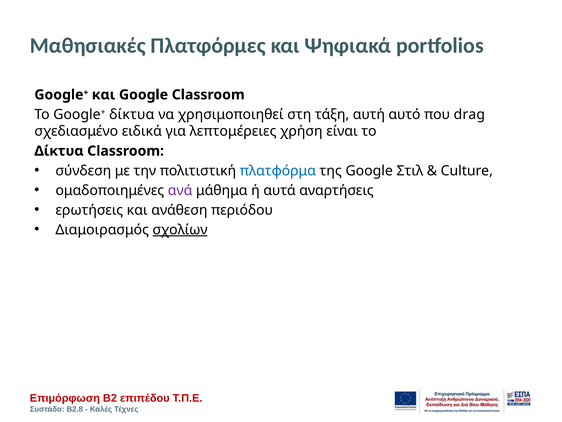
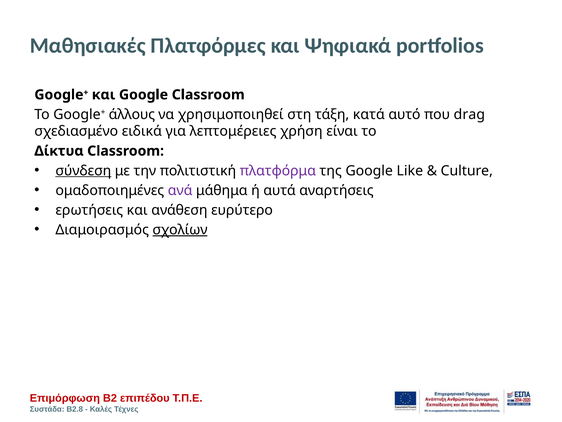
Google+ δίκτυα: δίκτυα -> άλλους
αυτή: αυτή -> κατά
σύνδεση underline: none -> present
πλατφόρμα colour: blue -> purple
Στιλ: Στιλ -> Like
περιόδου: περιόδου -> ευρύτερο
